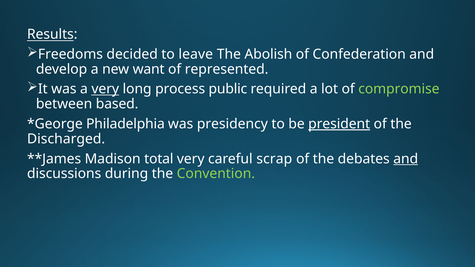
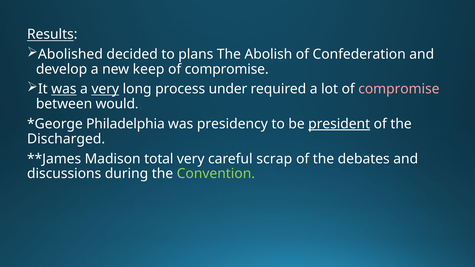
Freedoms: Freedoms -> Abolished
leave: leave -> plans
want: want -> keep
represented at (227, 69): represented -> compromise
was at (64, 89) underline: none -> present
public: public -> under
compromise at (399, 89) colour: light green -> pink
based: based -> would
and at (406, 159) underline: present -> none
